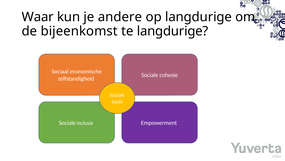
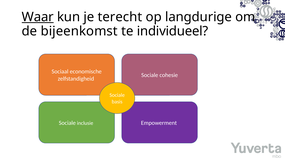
Waar underline: none -> present
andere: andere -> terecht
te langdurige: langdurige -> individueel
